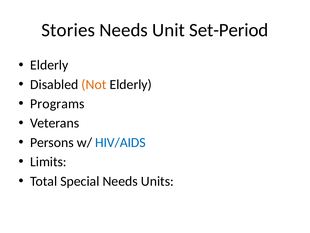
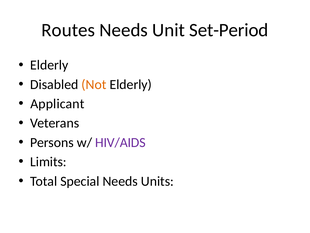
Stories: Stories -> Routes
Programs: Programs -> Applicant
HIV/AIDS colour: blue -> purple
